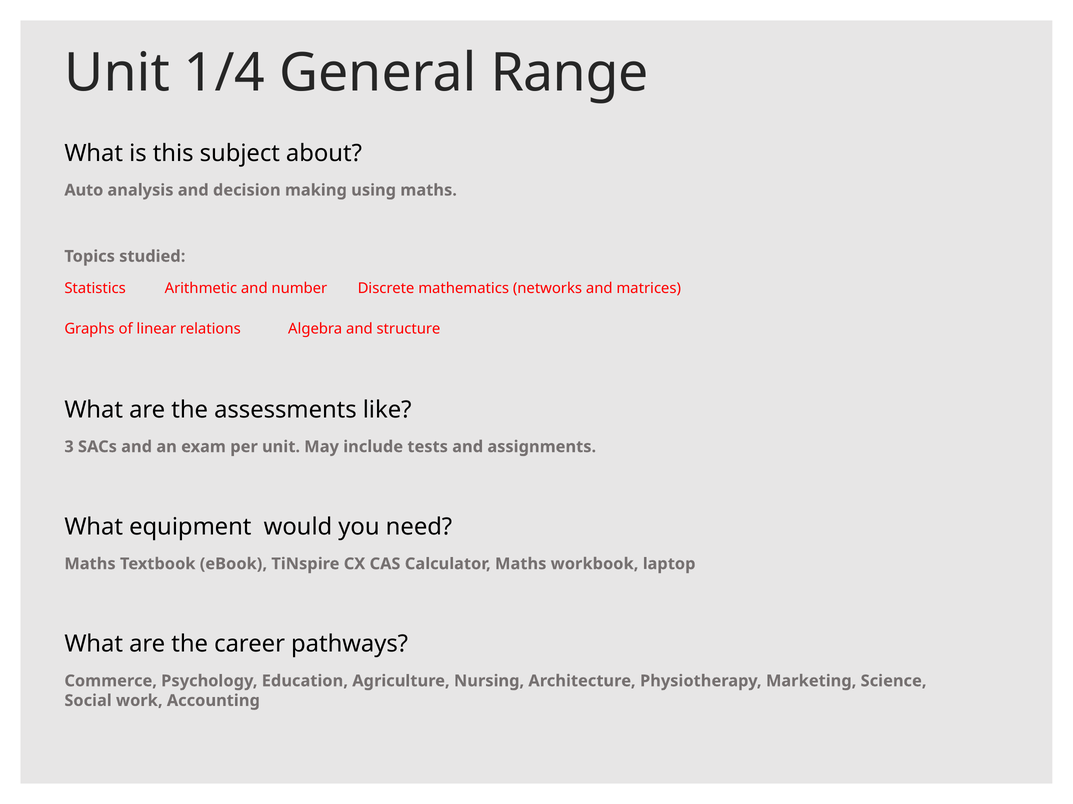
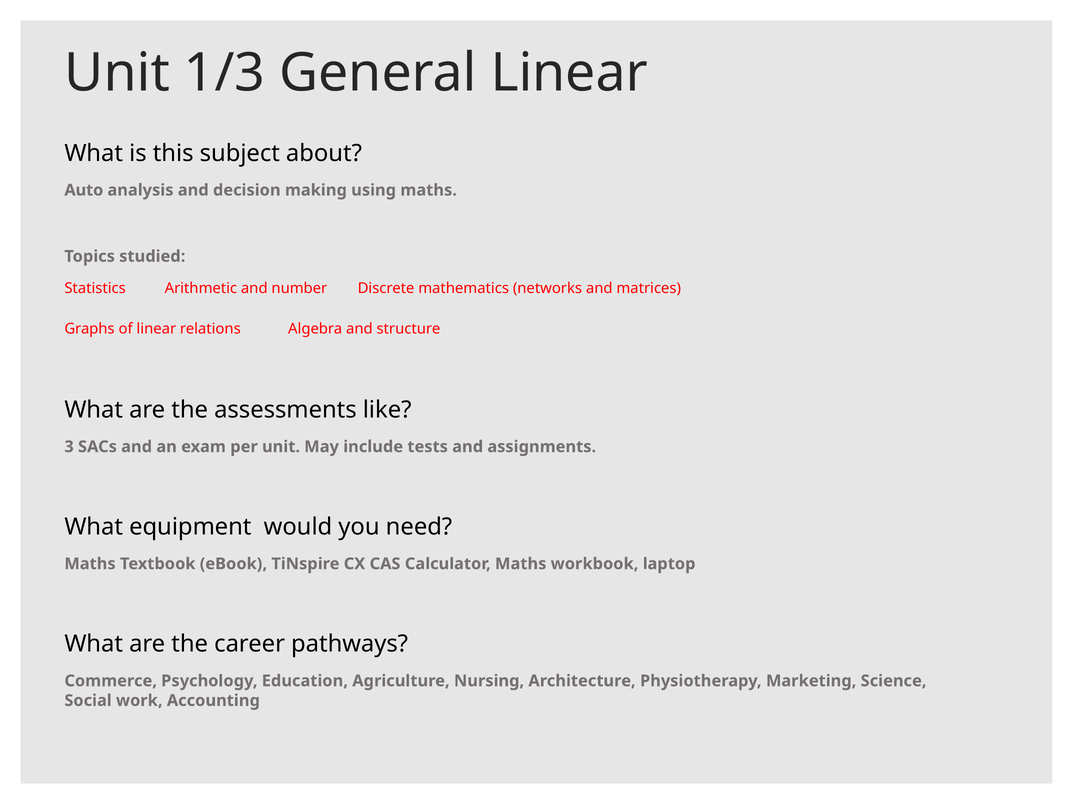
1/4: 1/4 -> 1/3
General Range: Range -> Linear
